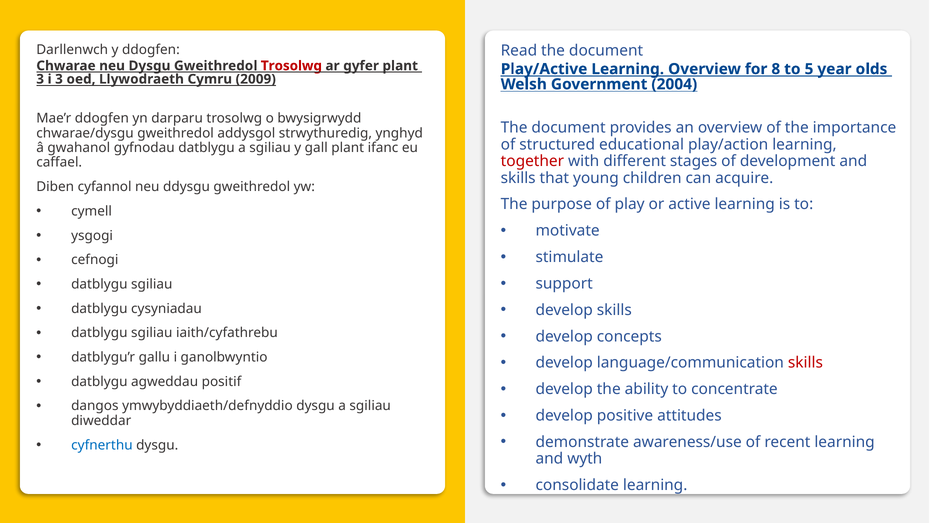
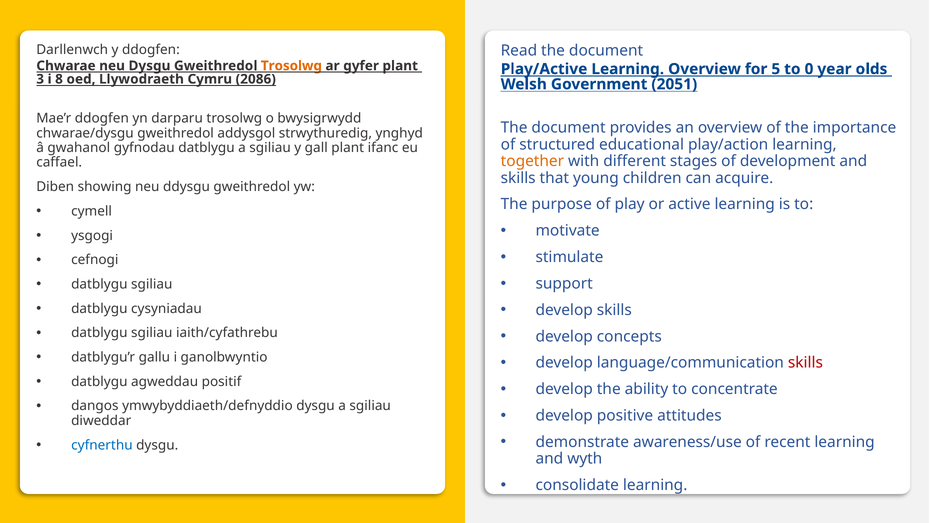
Trosolwg at (291, 66) colour: red -> orange
8: 8 -> 5
5: 5 -> 0
i 3: 3 -> 8
2009: 2009 -> 2086
2004: 2004 -> 2051
together colour: red -> orange
cyfannol: cyfannol -> showing
